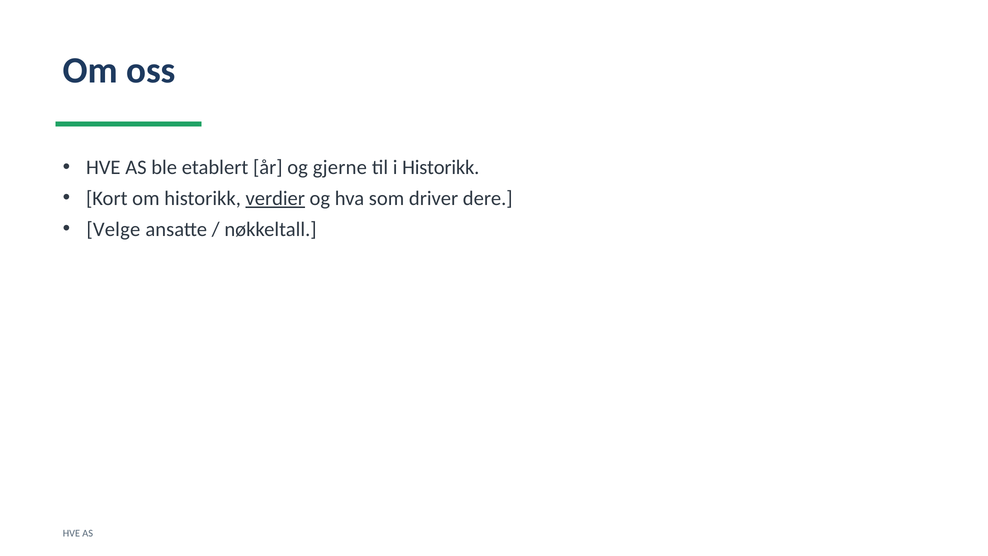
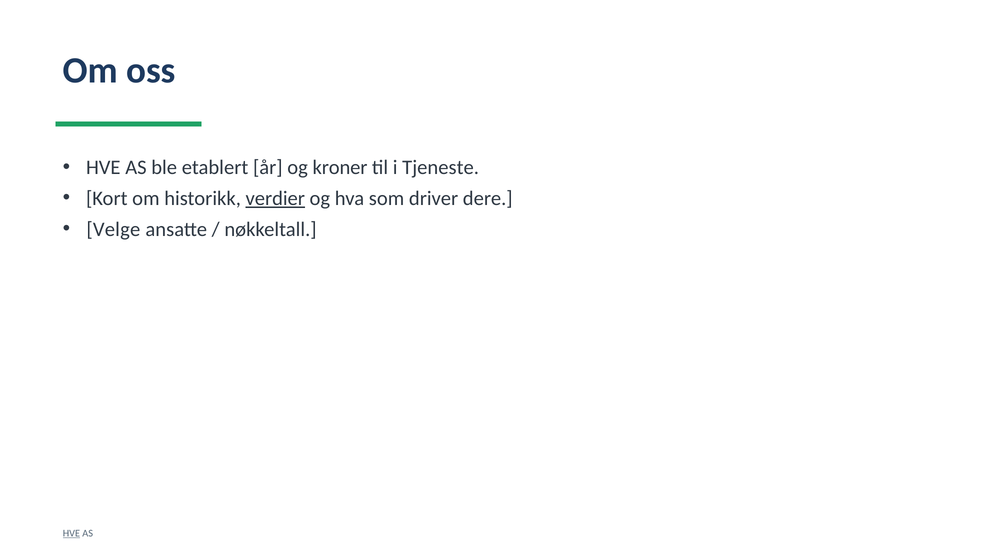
gjerne: gjerne -> kroner
i Historikk: Historikk -> Tjeneste
HVE at (71, 533) underline: none -> present
